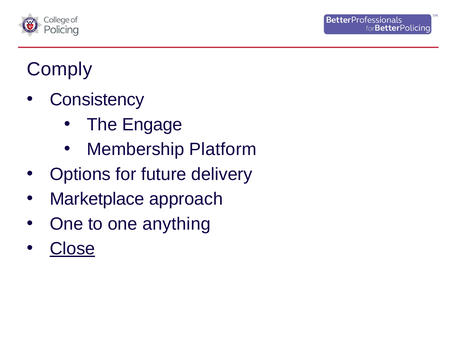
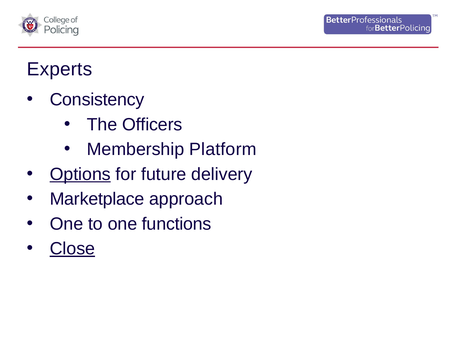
Comply: Comply -> Experts
Engage: Engage -> Officers
Options underline: none -> present
anything: anything -> functions
